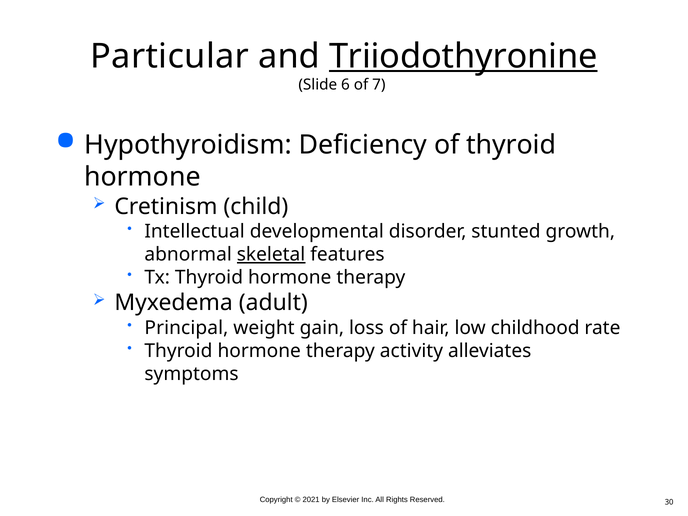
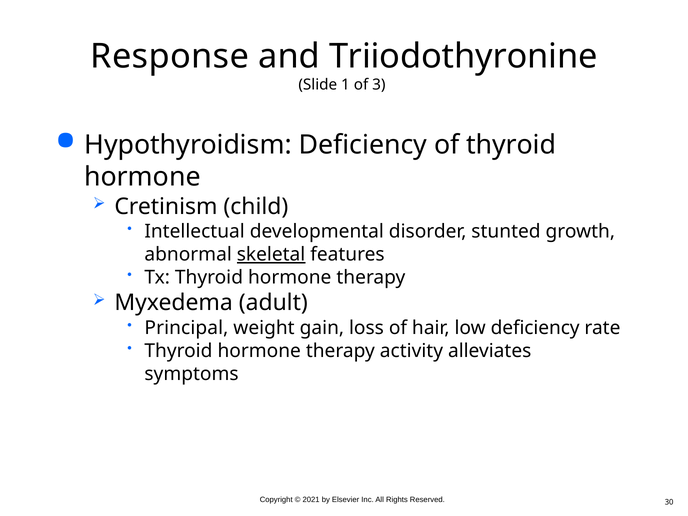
Particular: Particular -> Response
Triiodothyronine underline: present -> none
6: 6 -> 1
7: 7 -> 3
low childhood: childhood -> deficiency
